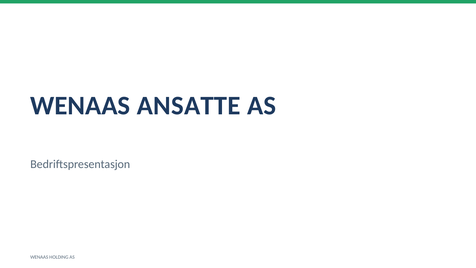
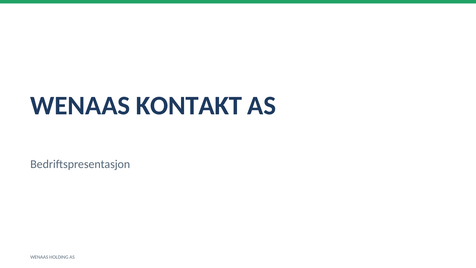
ANSATTE: ANSATTE -> KONTAKT
